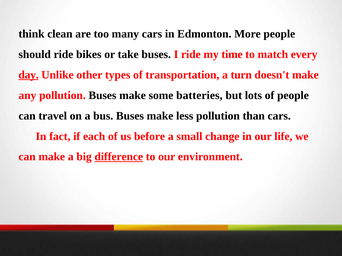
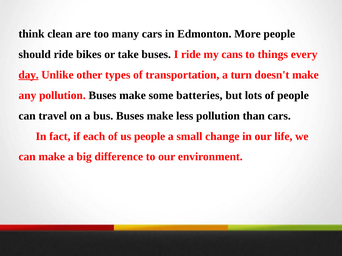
time: time -> cans
match: match -> things
us before: before -> people
difference underline: present -> none
